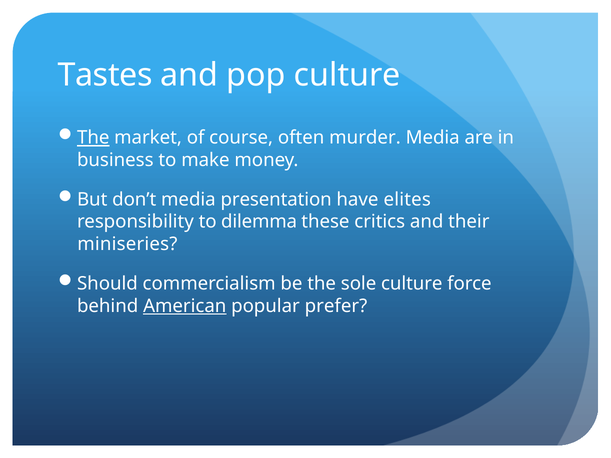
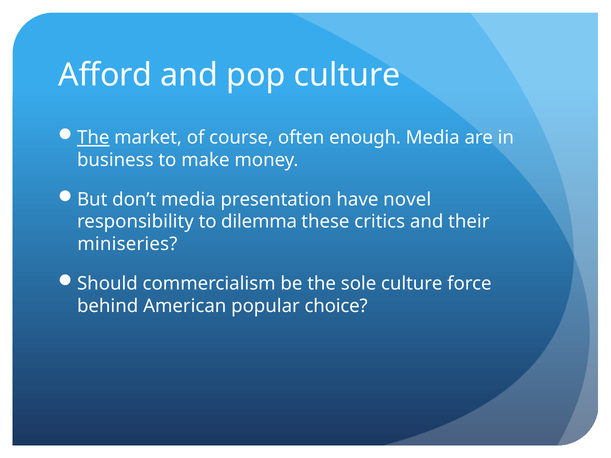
Tastes: Tastes -> Afford
murder: murder -> enough
elites: elites -> novel
American underline: present -> none
prefer: prefer -> choice
